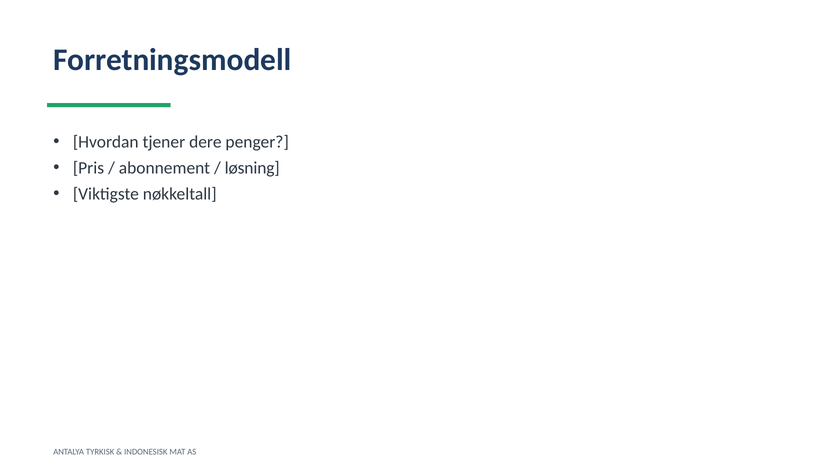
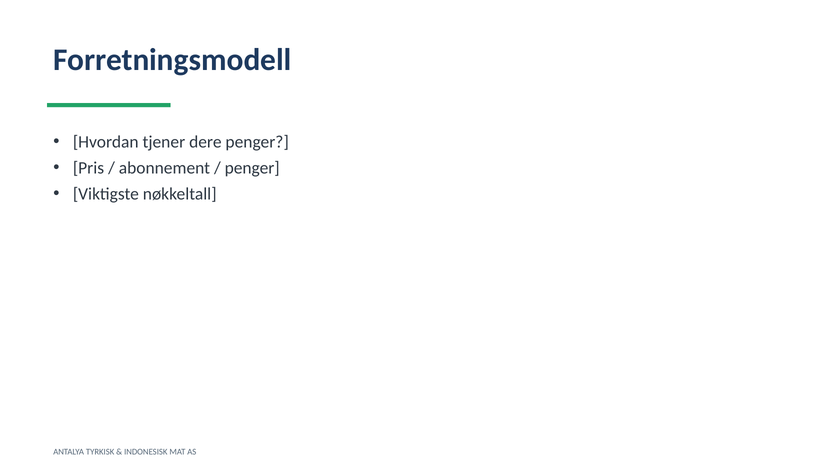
løsning at (252, 168): løsning -> penger
